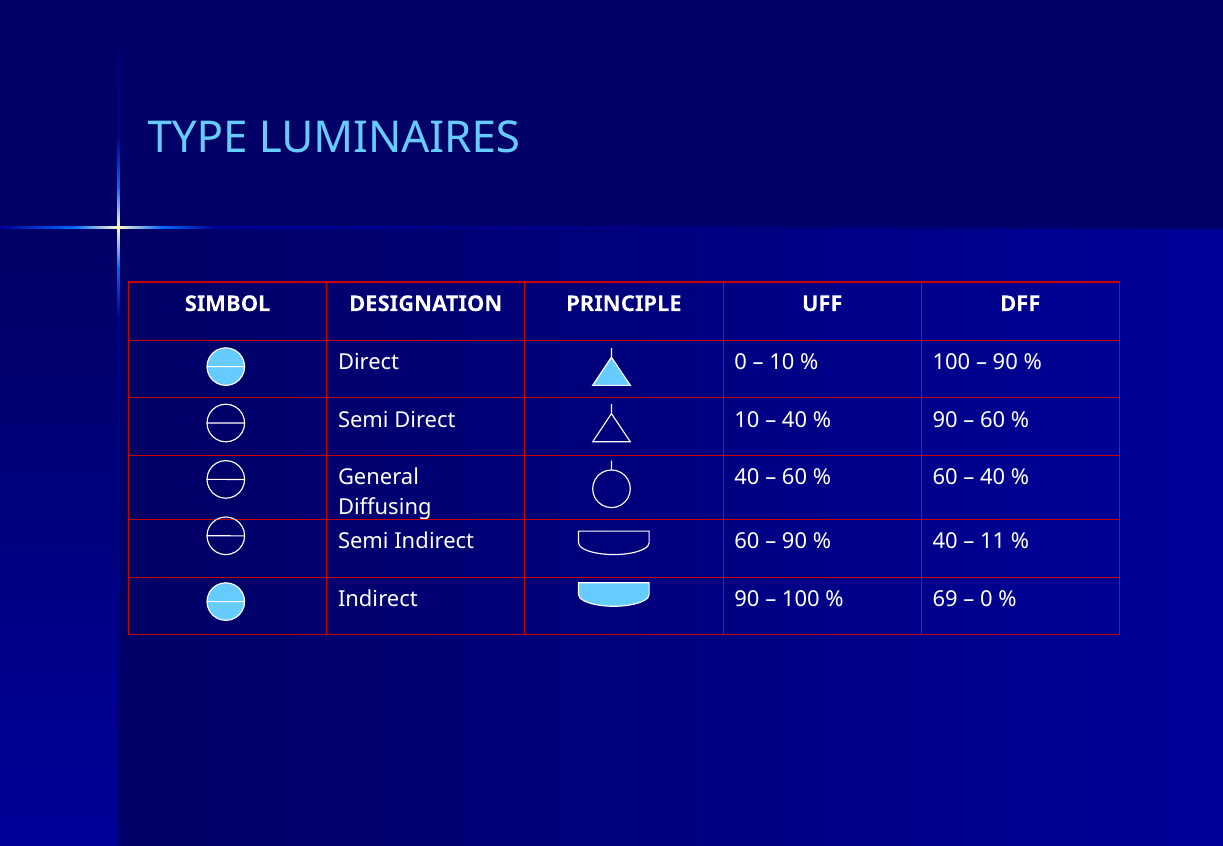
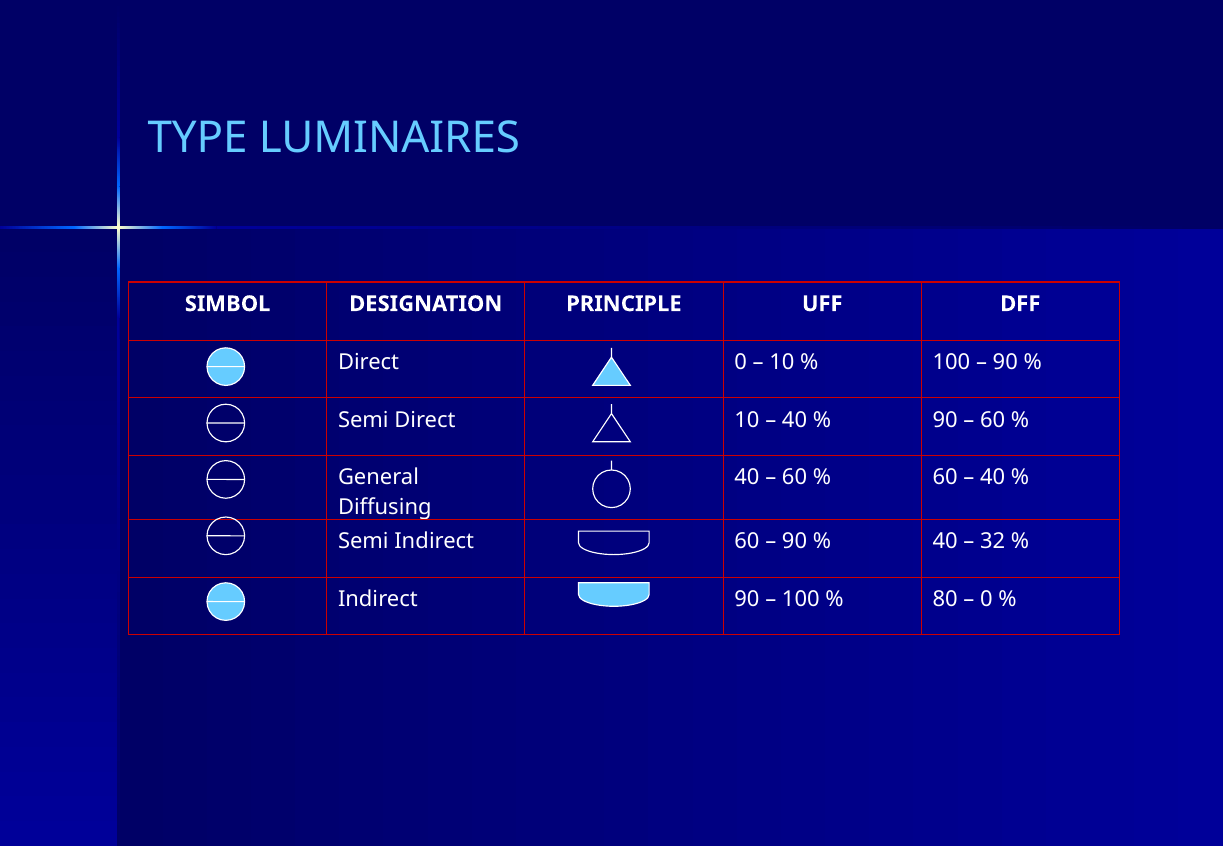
11: 11 -> 32
69: 69 -> 80
